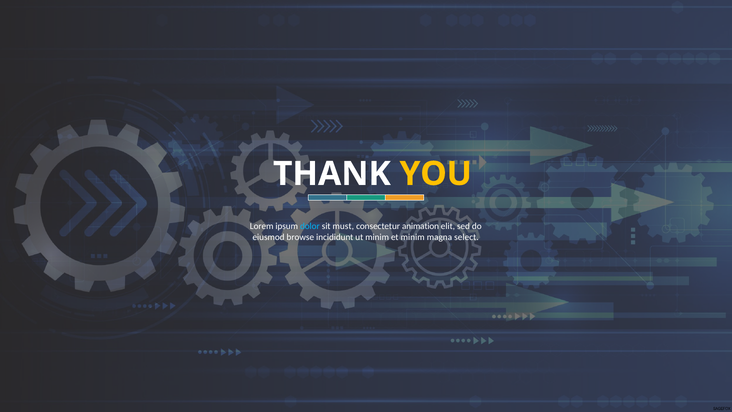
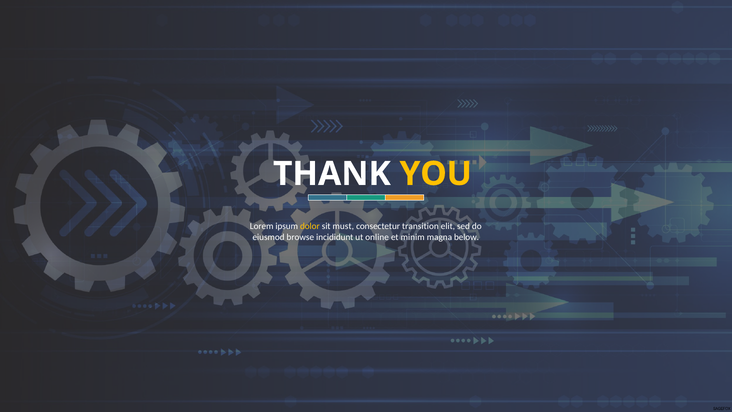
dolor colour: light blue -> yellow
animation: animation -> transition
ut minim: minim -> online
select: select -> below
